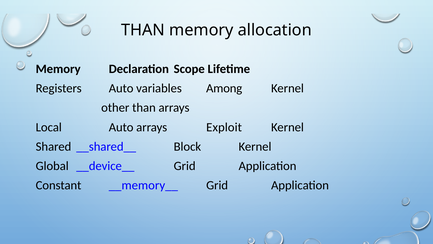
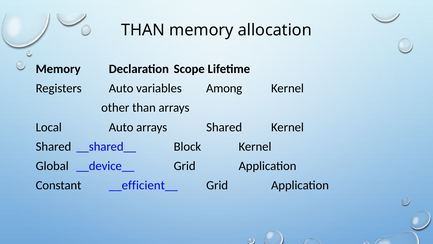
arrays Exploit: Exploit -> Shared
__memory__: __memory__ -> __efficient__
